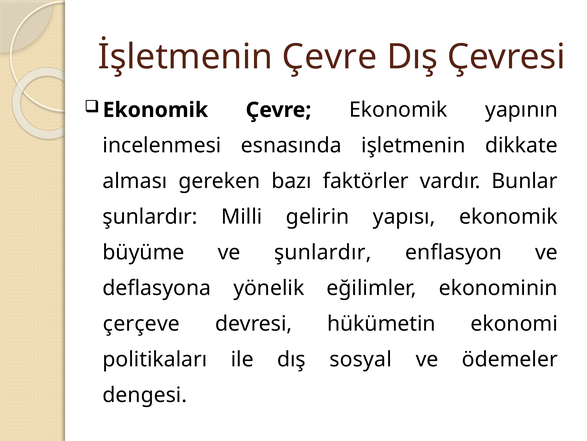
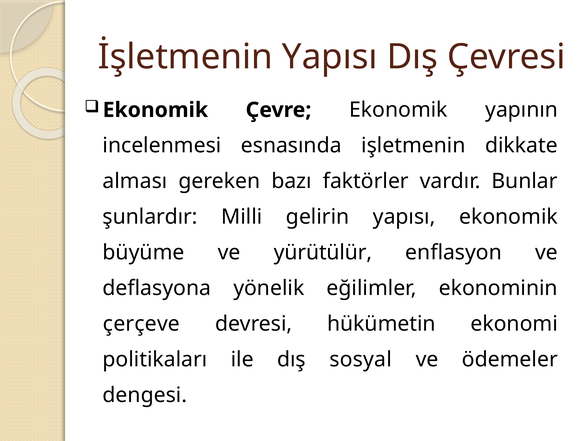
İşletmenin Çevre: Çevre -> Yapısı
ve şunlardır: şunlardır -> yürütülür
